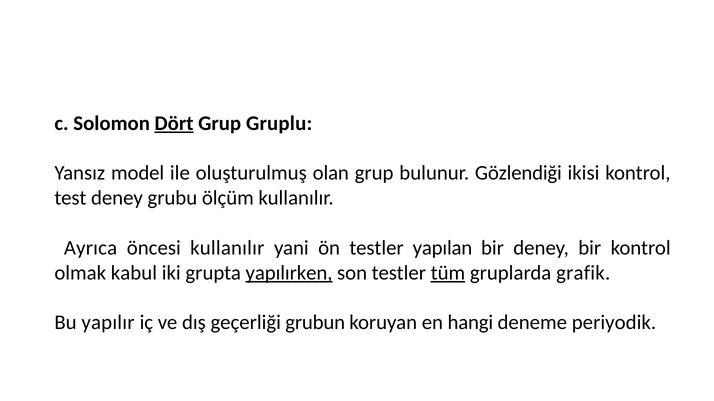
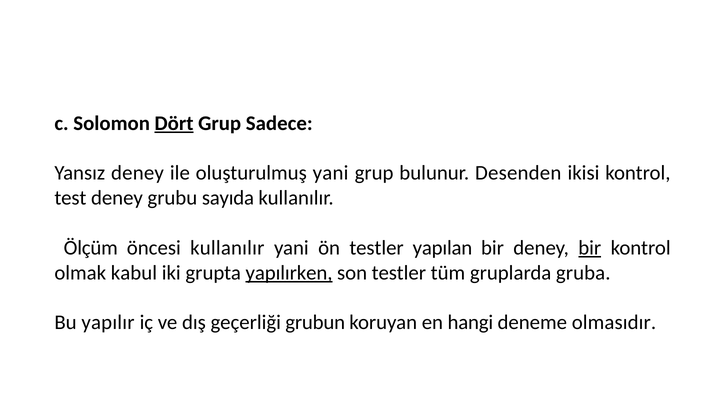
Gruplu: Gruplu -> Sadece
Yansız model: model -> deney
oluşturulmuş olan: olan -> yani
Gözlendiği: Gözlendiği -> Desenden
ölçüm: ölçüm -> sayıda
Ayrıca: Ayrıca -> Ölçüm
bir at (590, 248) underline: none -> present
tüm underline: present -> none
grafik: grafik -> gruba
periyodik: periyodik -> olmasıdır
